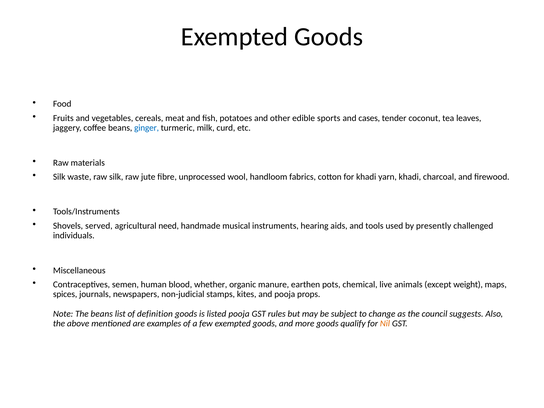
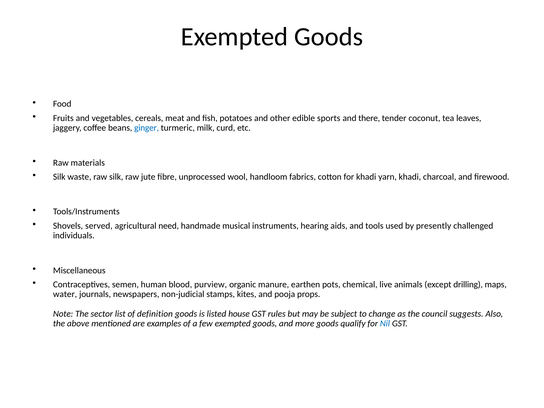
cases: cases -> there
whether: whether -> purview
weight: weight -> drilling
spices: spices -> water
The beans: beans -> sector
listed pooja: pooja -> house
Nil colour: orange -> blue
